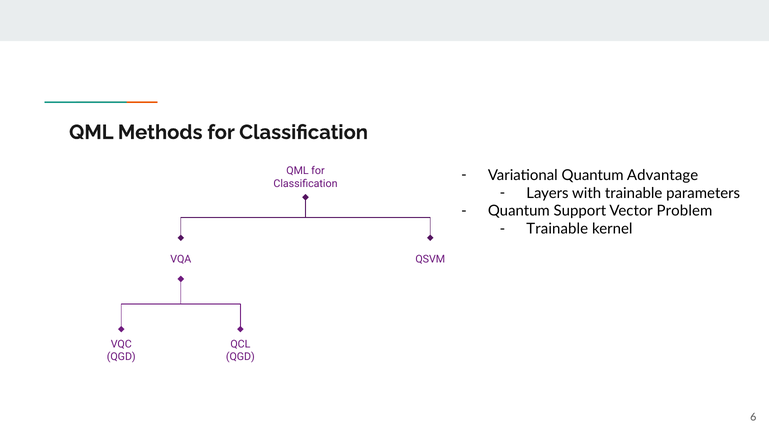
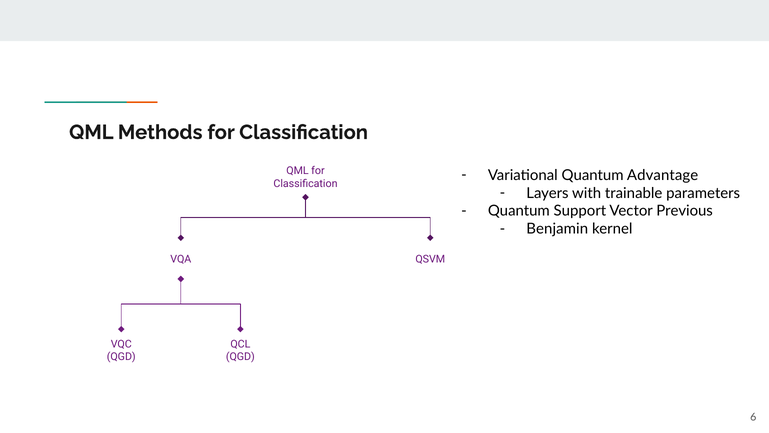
Problem: Problem -> Previous
Trainable at (557, 229): Trainable -> Benjamin
